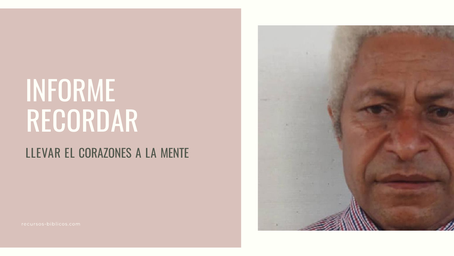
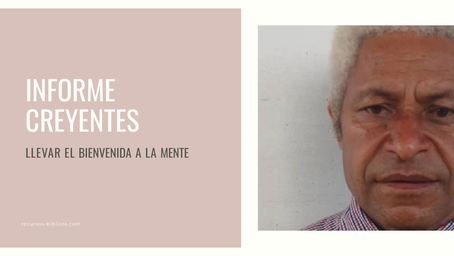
RECORDAR: RECORDAR -> CREYENTES
CORAZONES: CORAZONES -> BIENVENIDA
